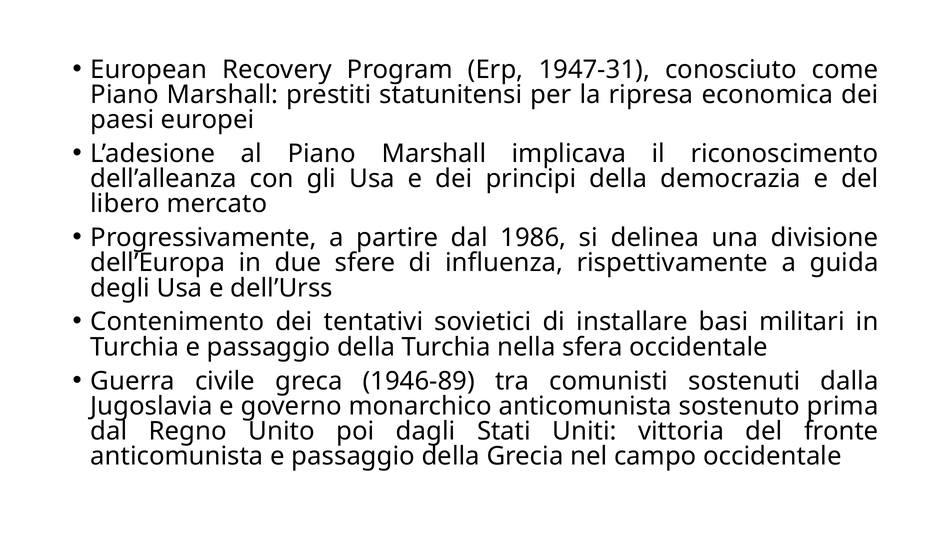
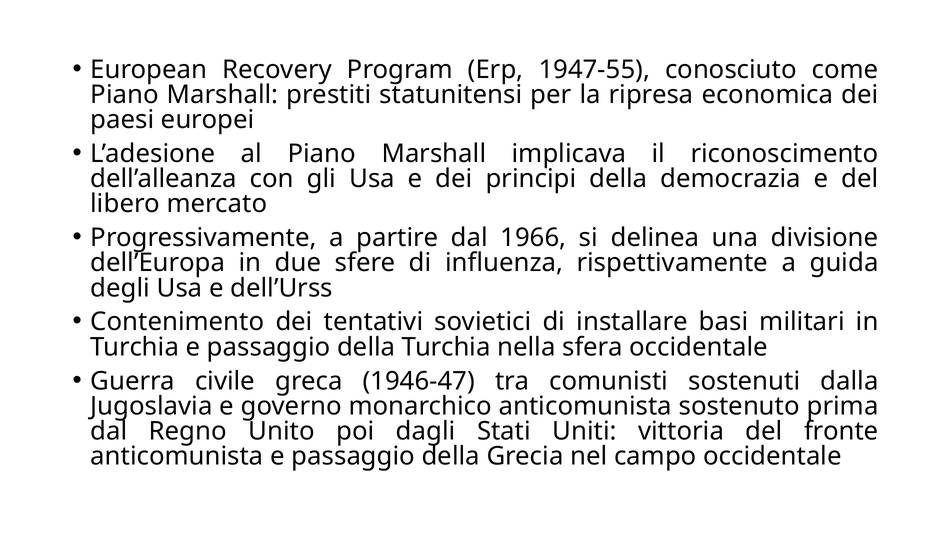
1947-31: 1947-31 -> 1947-55
1986: 1986 -> 1966
1946-89: 1946-89 -> 1946-47
